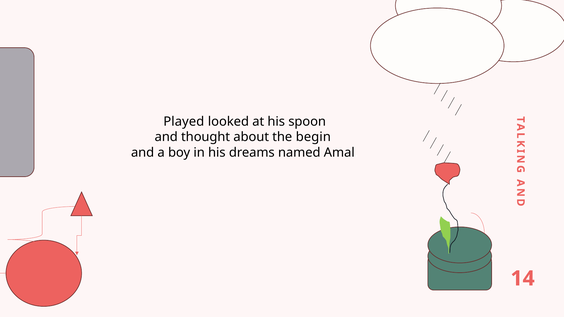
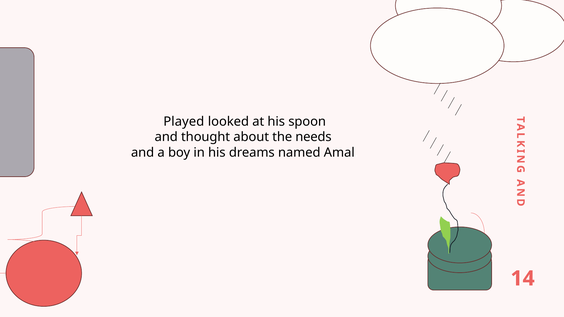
begin: begin -> needs
